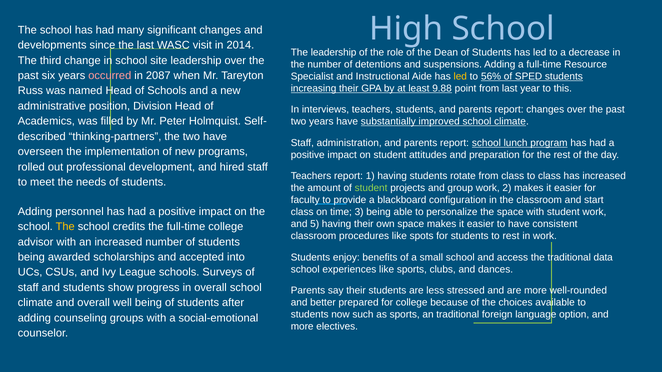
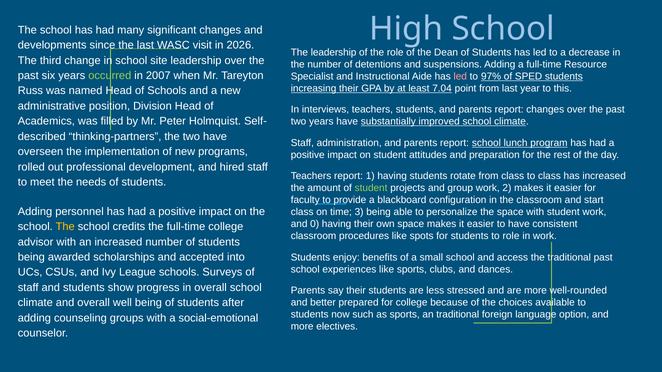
2014: 2014 -> 2026
occurred colour: pink -> light green
2087: 2087 -> 2007
led at (460, 76) colour: yellow -> pink
56%: 56% -> 97%
9.88: 9.88 -> 7.04
5: 5 -> 0
to rest: rest -> role
traditional data: data -> past
